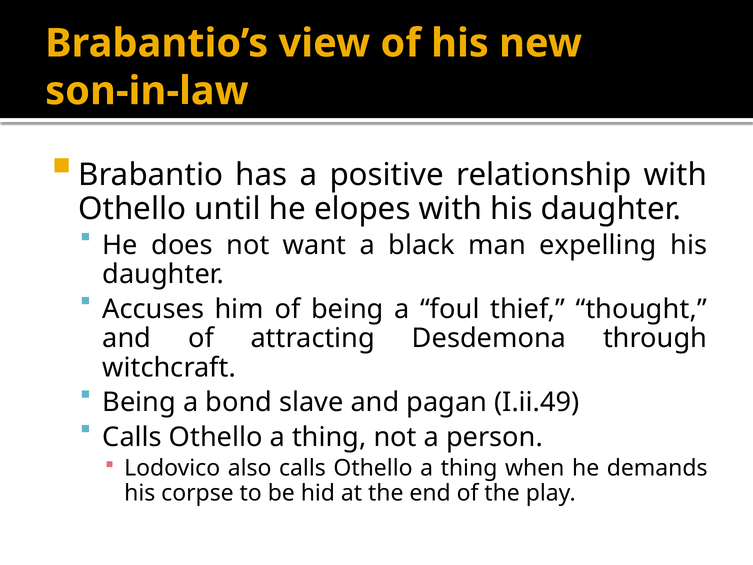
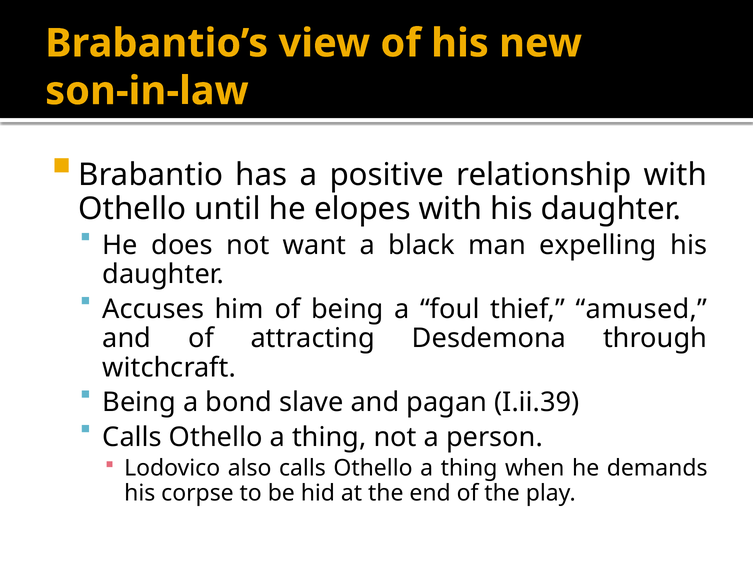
thought: thought -> amused
I.ii.49: I.ii.49 -> I.ii.39
